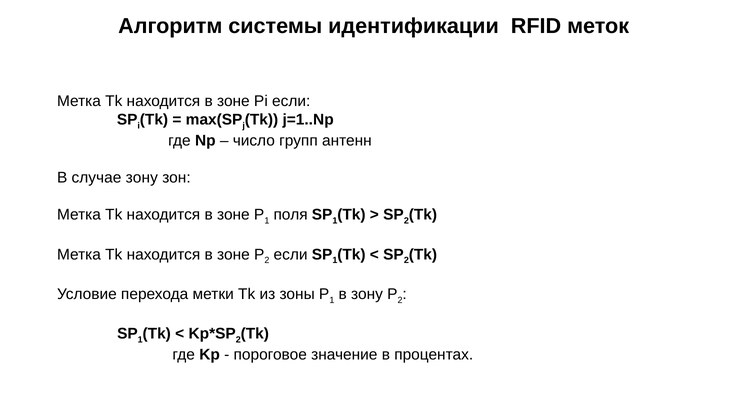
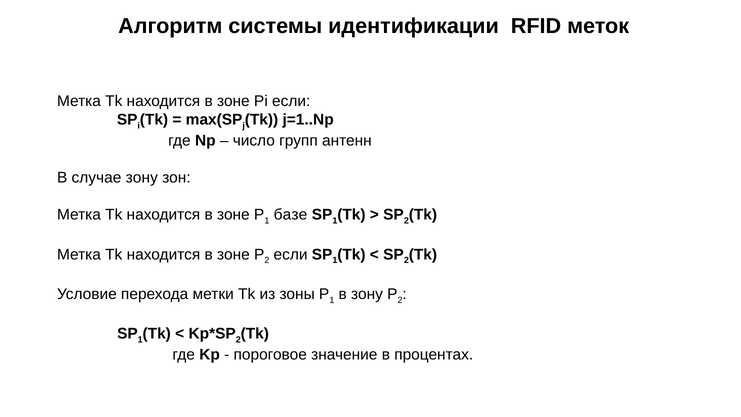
поля: поля -> базе
